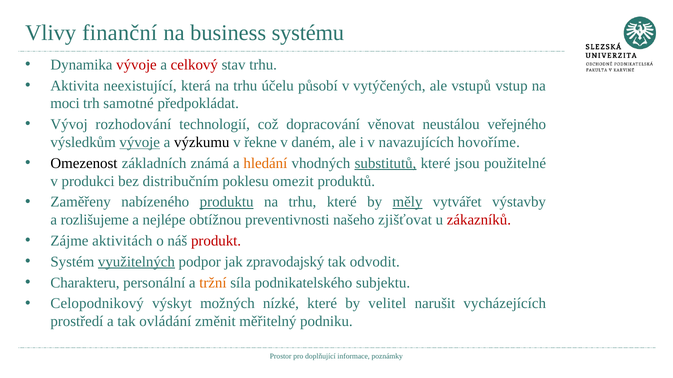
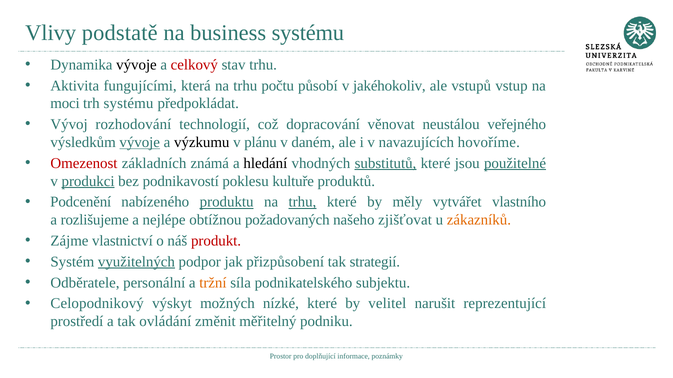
finanční: finanční -> podstatě
vývoje at (136, 65) colour: red -> black
neexistující: neexistující -> fungujícími
účelu: účelu -> počtu
vytýčených: vytýčených -> jakéhokoliv
trh samotné: samotné -> systému
řekne: řekne -> plánu
Omezenost colour: black -> red
hledání colour: orange -> black
použitelné underline: none -> present
produkci underline: none -> present
distribučním: distribučním -> podnikavostí
omezit: omezit -> kultuře
Zaměřeny: Zaměřeny -> Podcenění
trhu at (302, 202) underline: none -> present
měly underline: present -> none
výstavby: výstavby -> vlastního
preventivnosti: preventivnosti -> požadovaných
zákazníků colour: red -> orange
aktivitách: aktivitách -> vlastnictví
zpravodajský: zpravodajský -> přizpůsobení
odvodit: odvodit -> strategií
Charakteru: Charakteru -> Odběratele
vycházejících: vycházejících -> reprezentující
